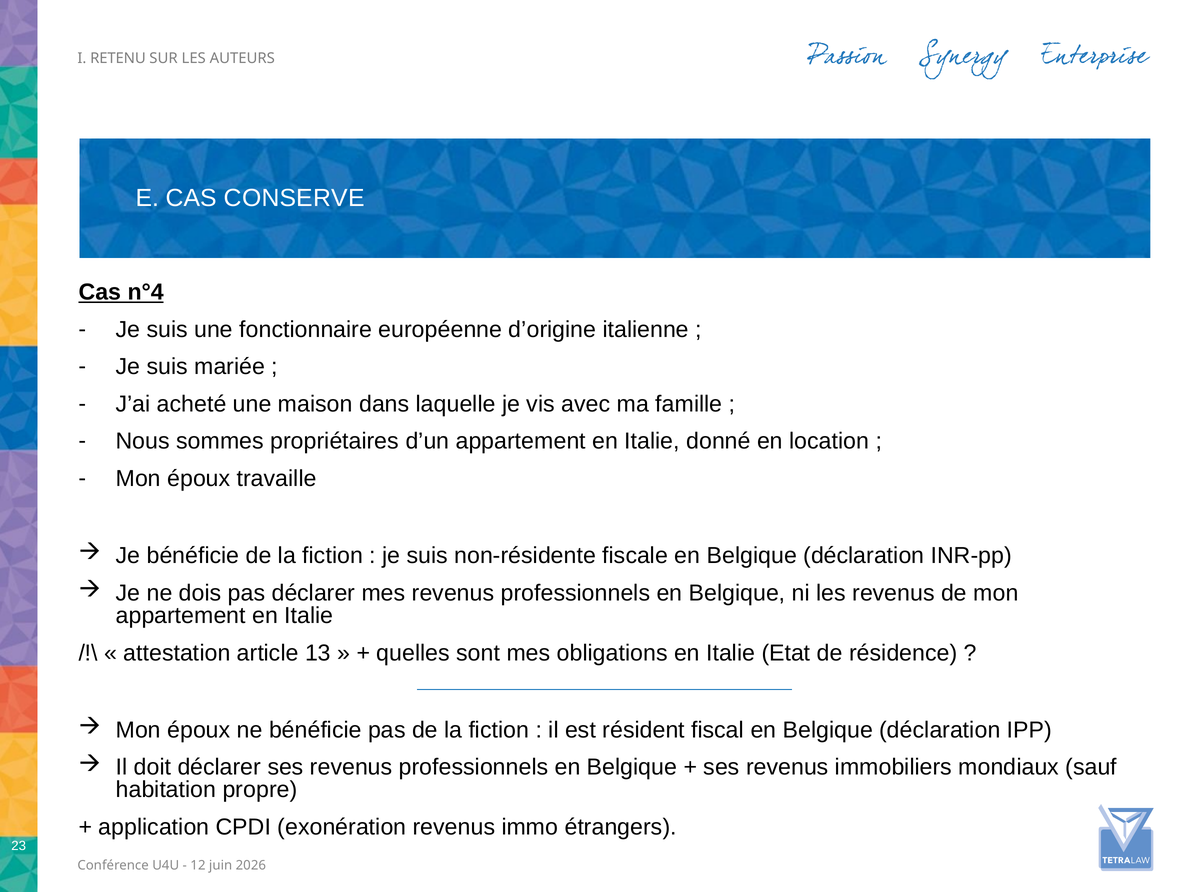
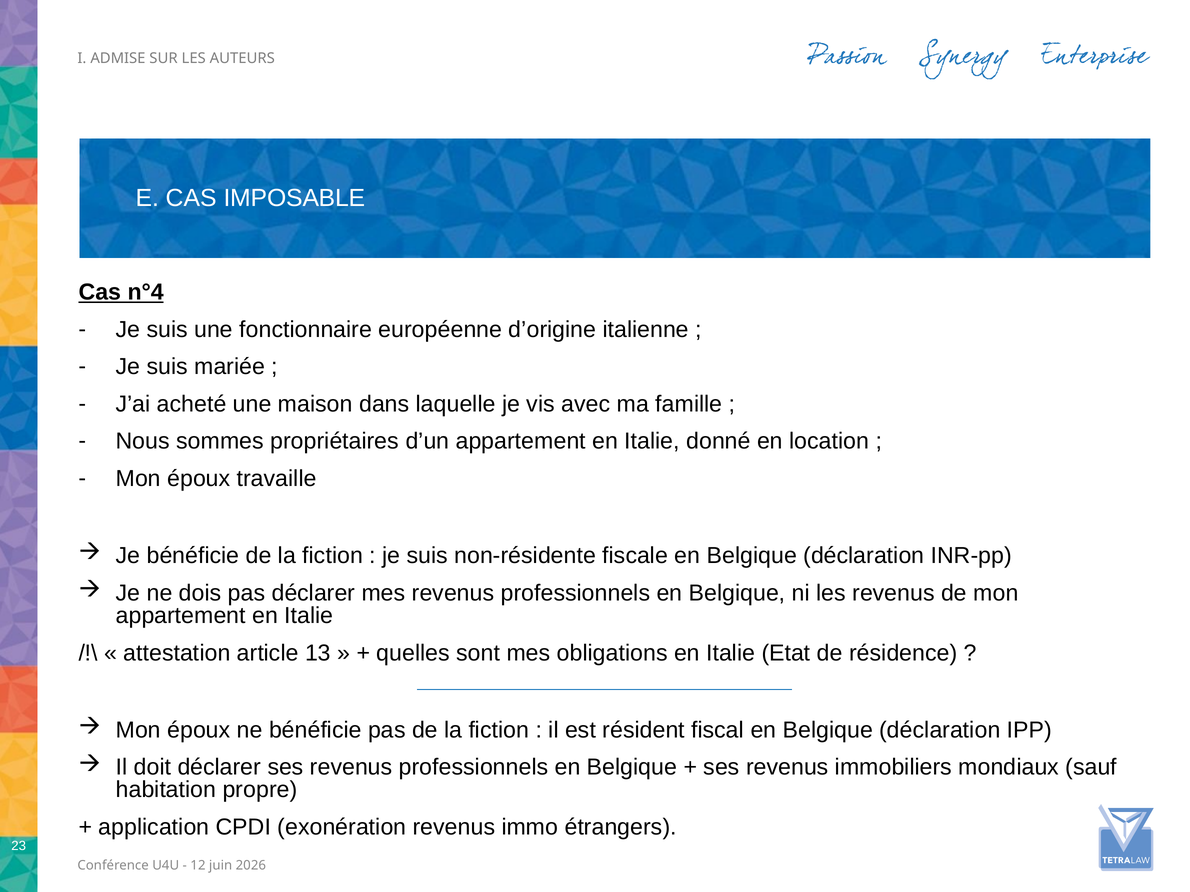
RETENU: RETENU -> ADMISE
CONSERVE: CONSERVE -> IMPOSABLE
